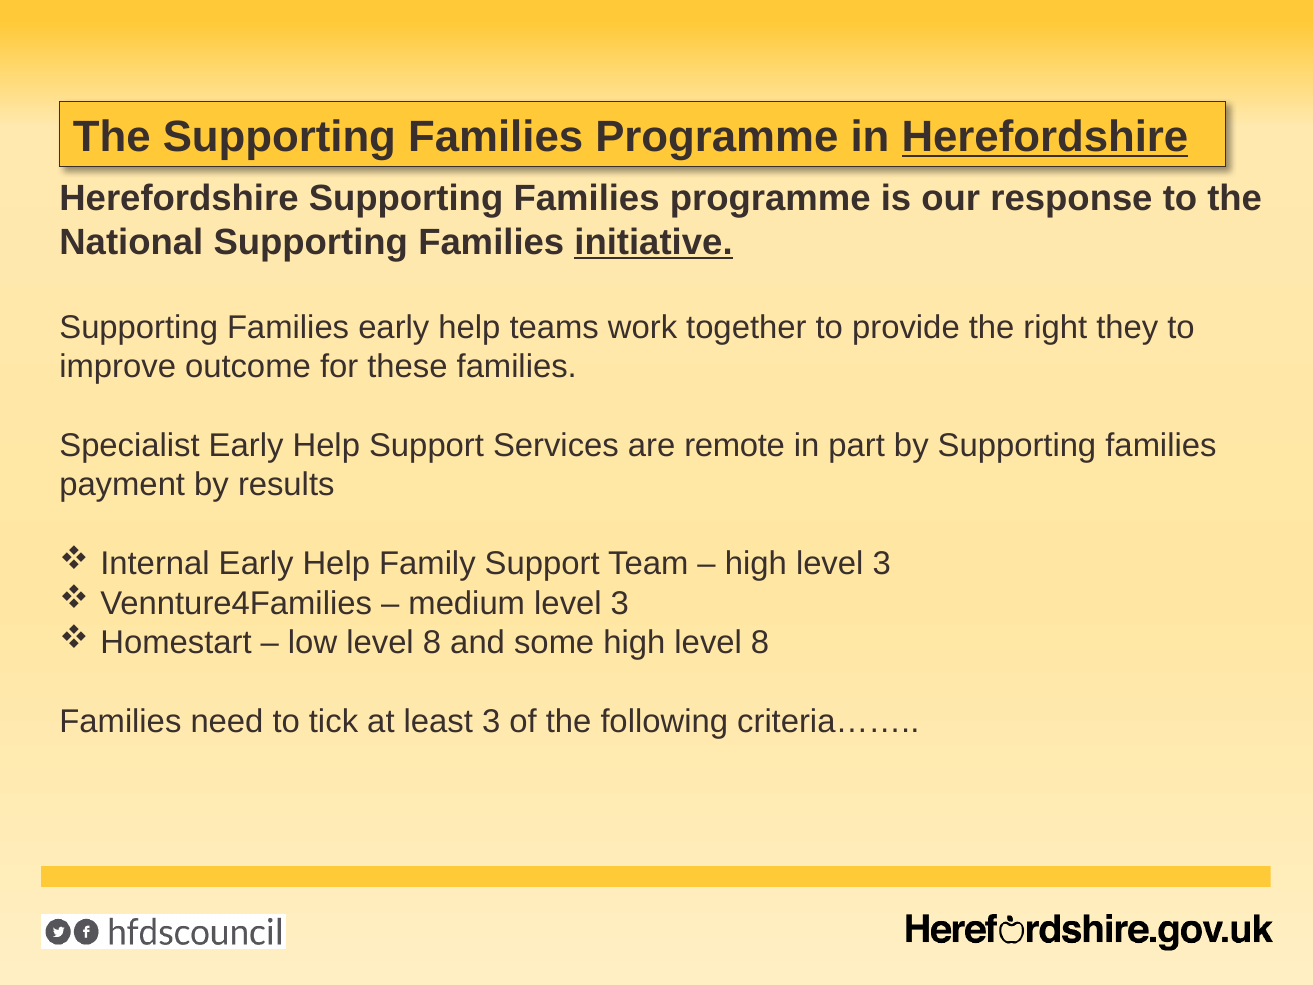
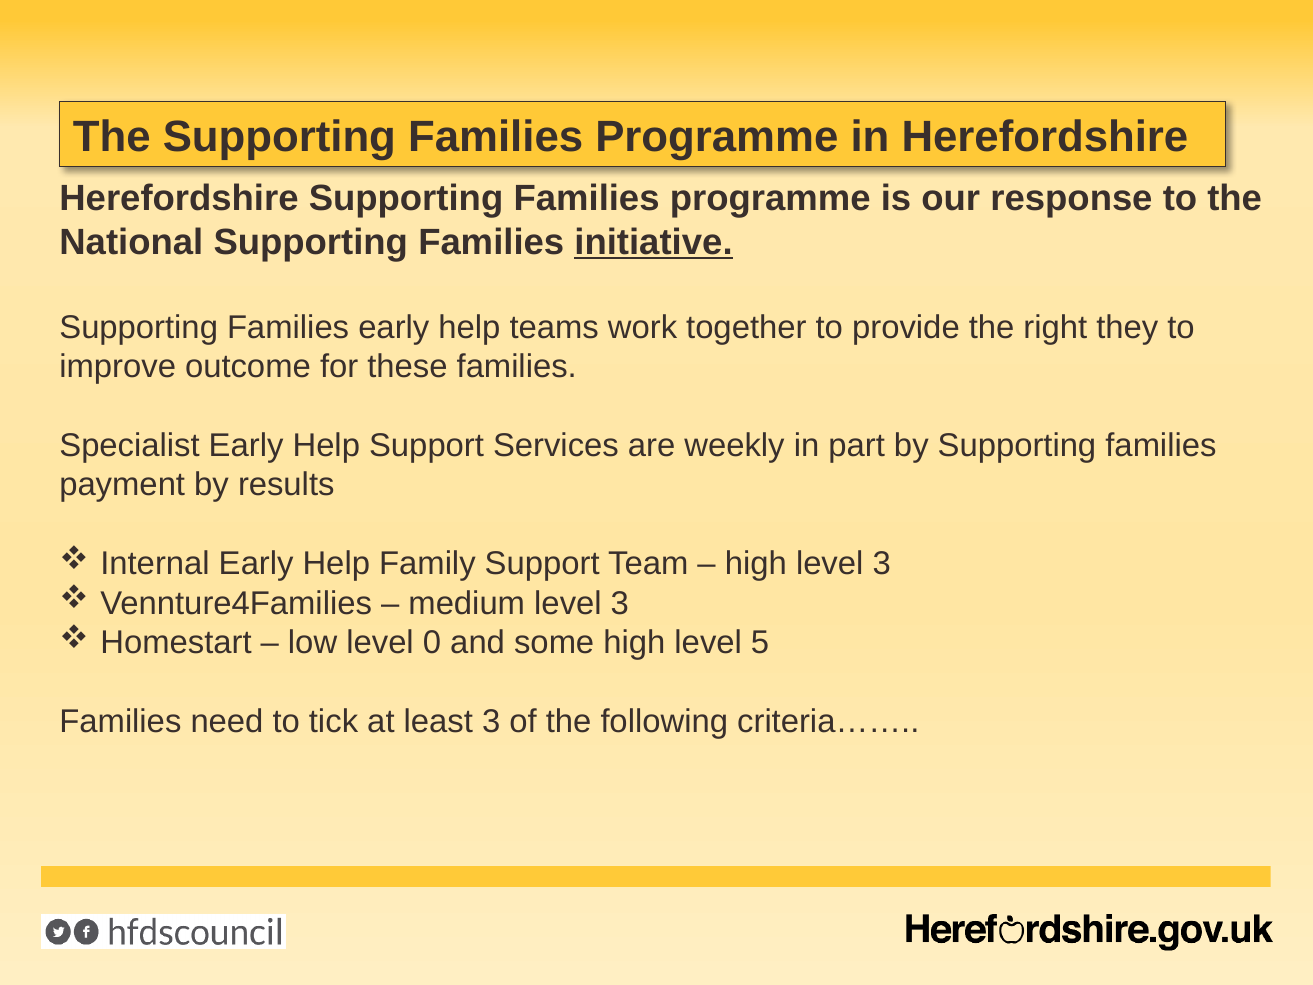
Herefordshire at (1045, 137) underline: present -> none
remote: remote -> weekly
low level 8: 8 -> 0
high level 8: 8 -> 5
